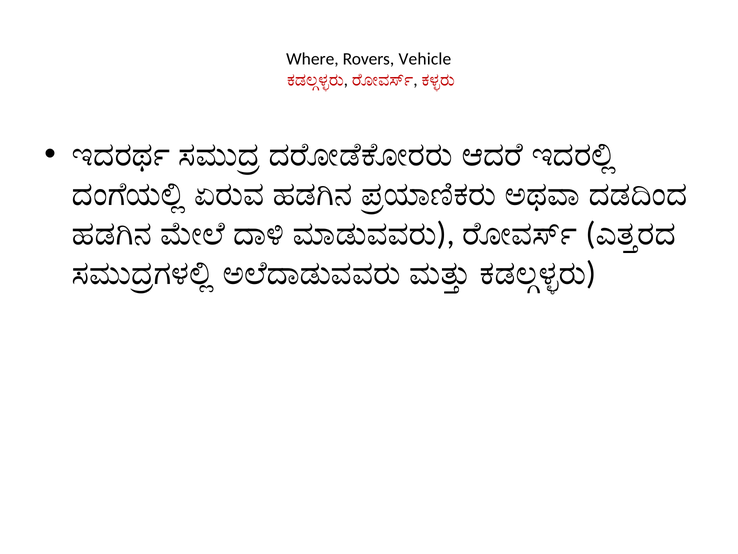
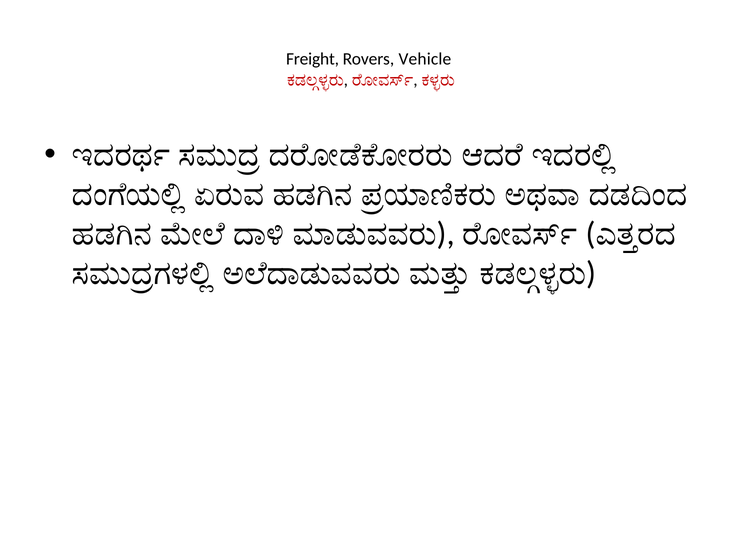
Where: Where -> Freight
